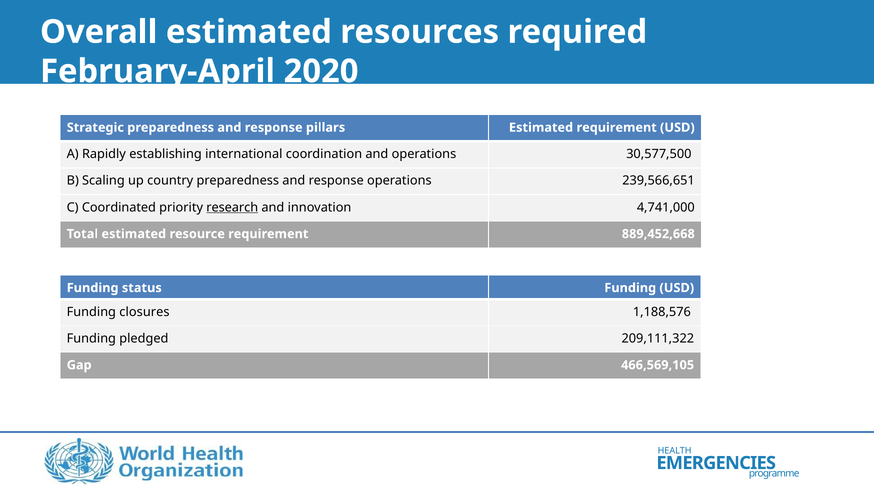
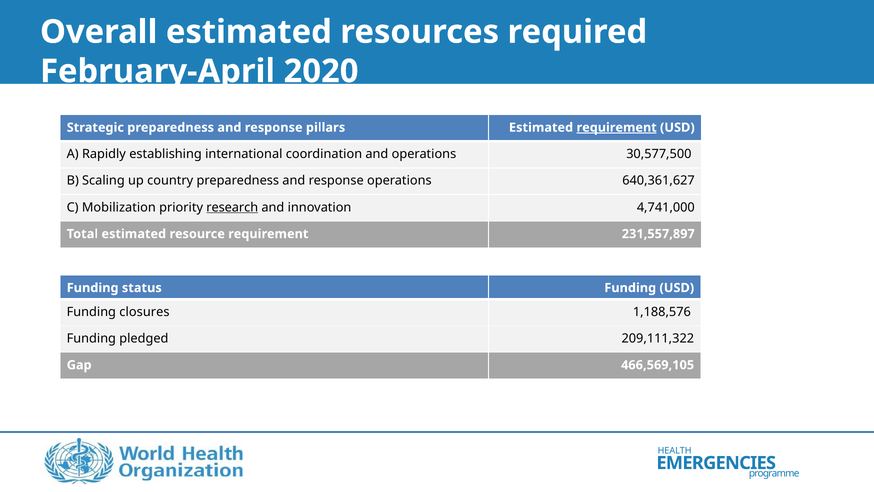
requirement at (617, 127) underline: none -> present
239,566,651: 239,566,651 -> 640,361,627
Coordinated: Coordinated -> Mobilization
889,452,668: 889,452,668 -> 231,557,897
